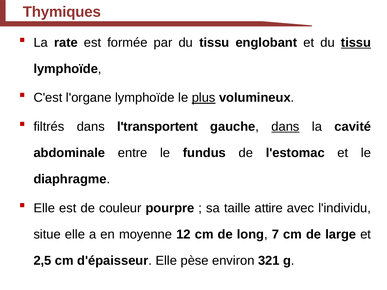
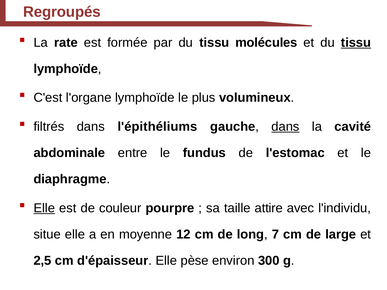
Thymiques: Thymiques -> Regroupés
englobant: englobant -> molécules
plus underline: present -> none
l'transportent: l'transportent -> l'épithéliums
Elle at (44, 208) underline: none -> present
321: 321 -> 300
